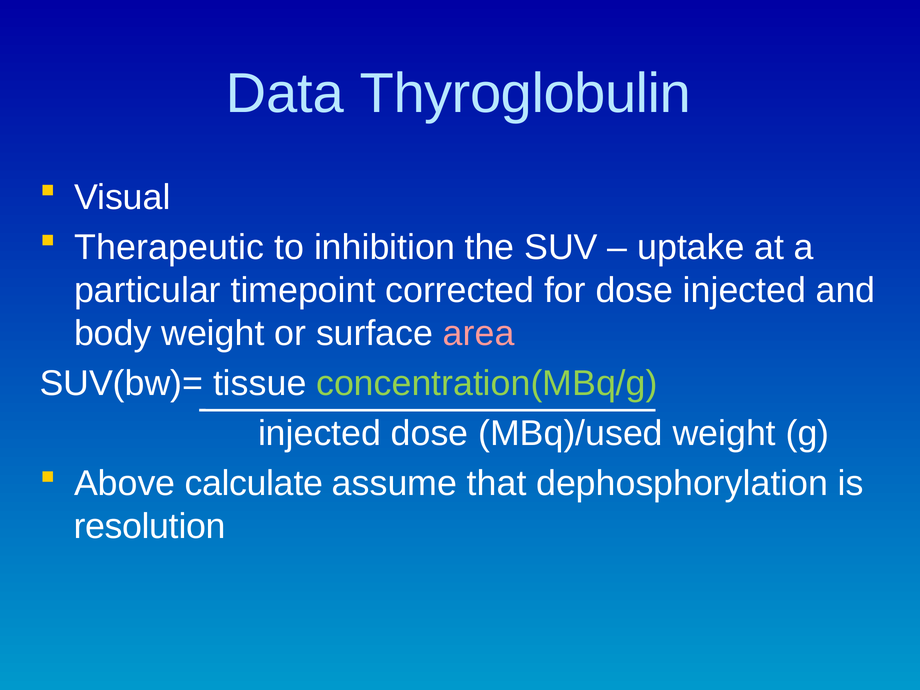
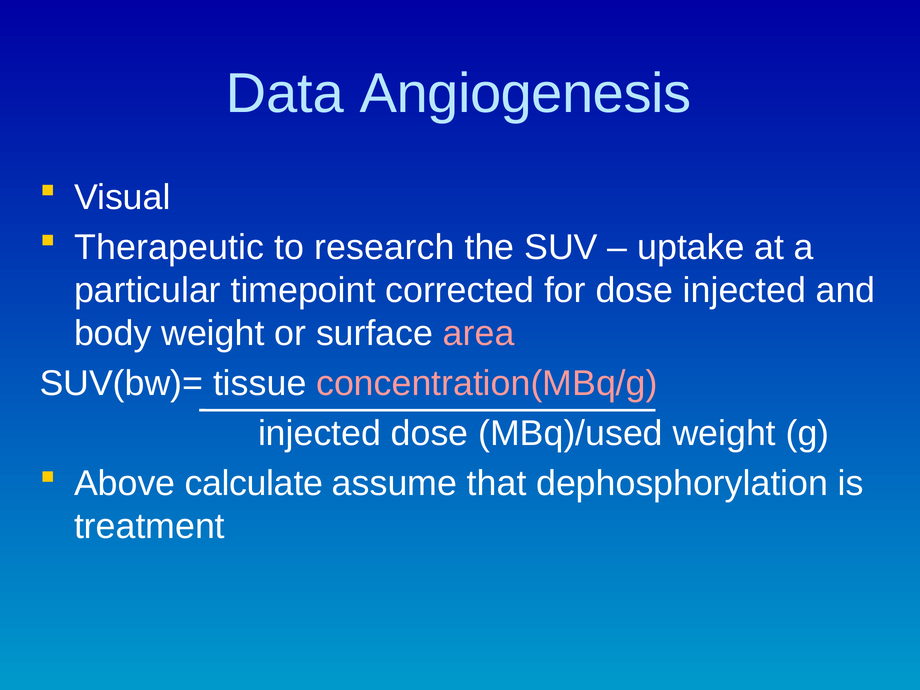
Thyroglobulin: Thyroglobulin -> Angiogenesis
inhibition: inhibition -> research
concentration(MBq/g colour: light green -> pink
resolution: resolution -> treatment
